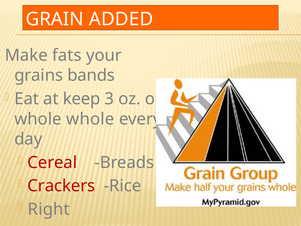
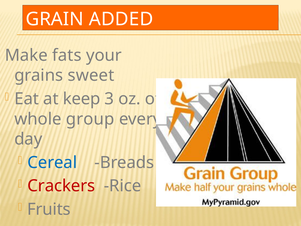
bands: bands -> sweet
whole whole: whole -> group
Cereal colour: red -> blue
Right: Right -> Fruits
